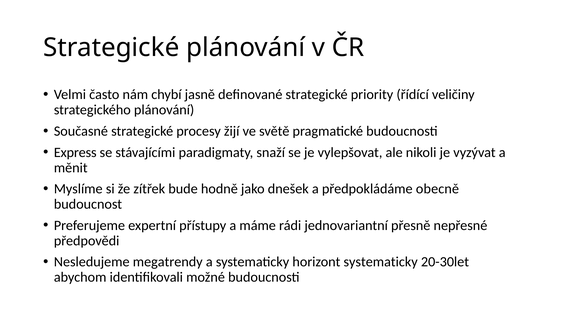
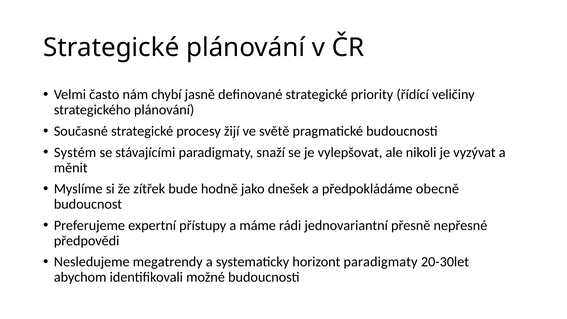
Express: Express -> Systém
horizont systematicky: systematicky -> paradigmaty
